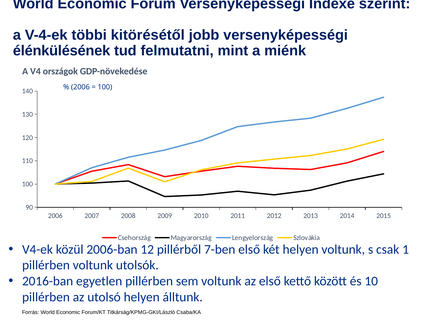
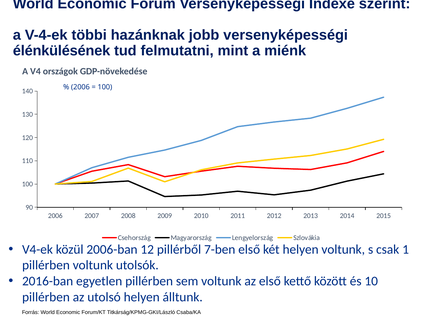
kitörésétől: kitörésétől -> hazánknak
